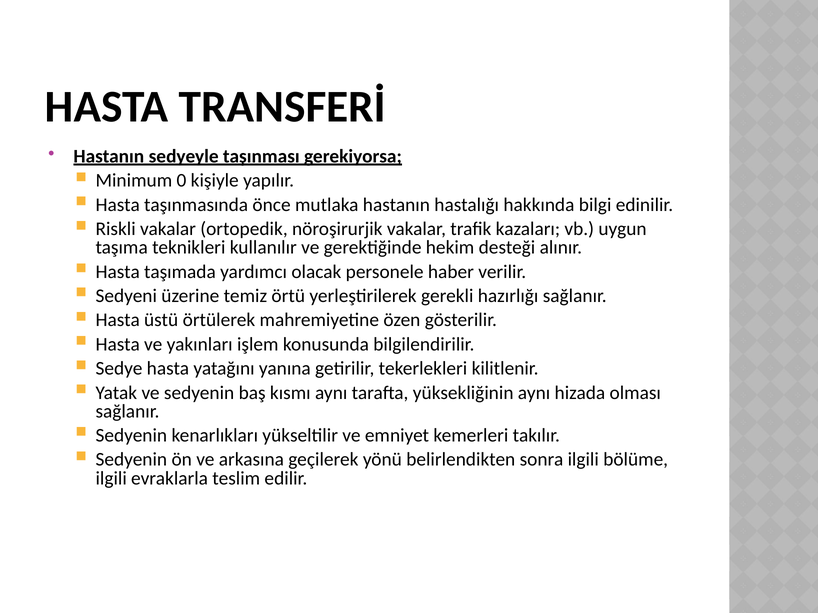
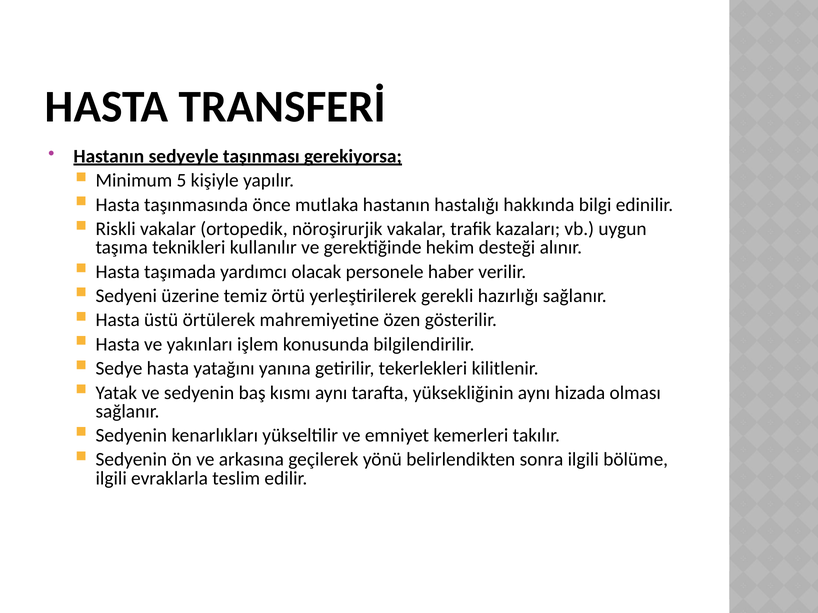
0: 0 -> 5
